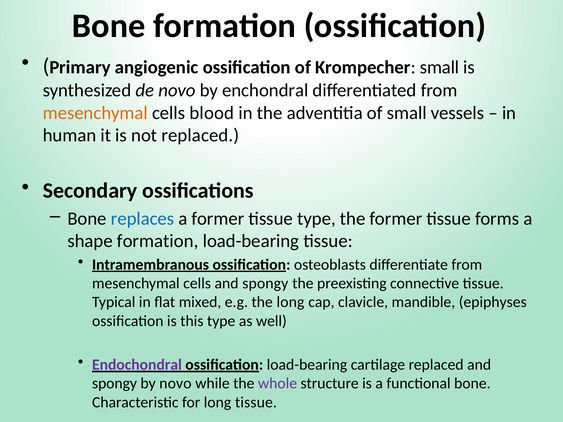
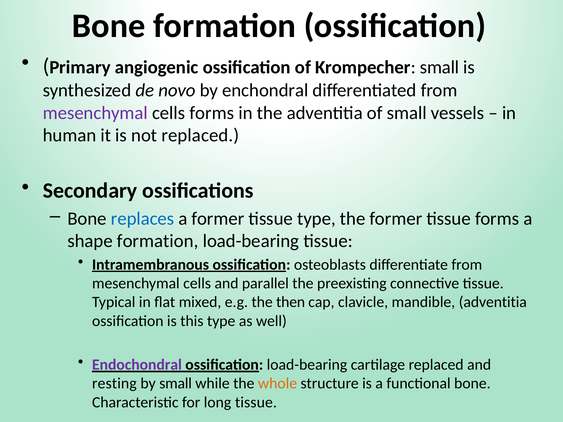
mesenchymal at (95, 113) colour: orange -> purple
cells blood: blood -> forms
cells and spongy: spongy -> parallel
the long: long -> then
mandible epiphyses: epiphyses -> adventitia
spongy at (114, 384): spongy -> resting
by novo: novo -> small
whole colour: purple -> orange
